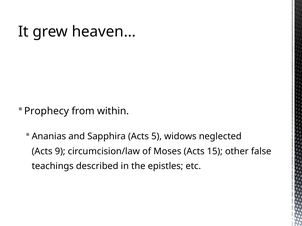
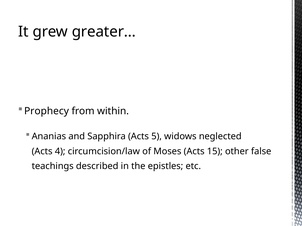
heaven…: heaven… -> greater…
9: 9 -> 4
